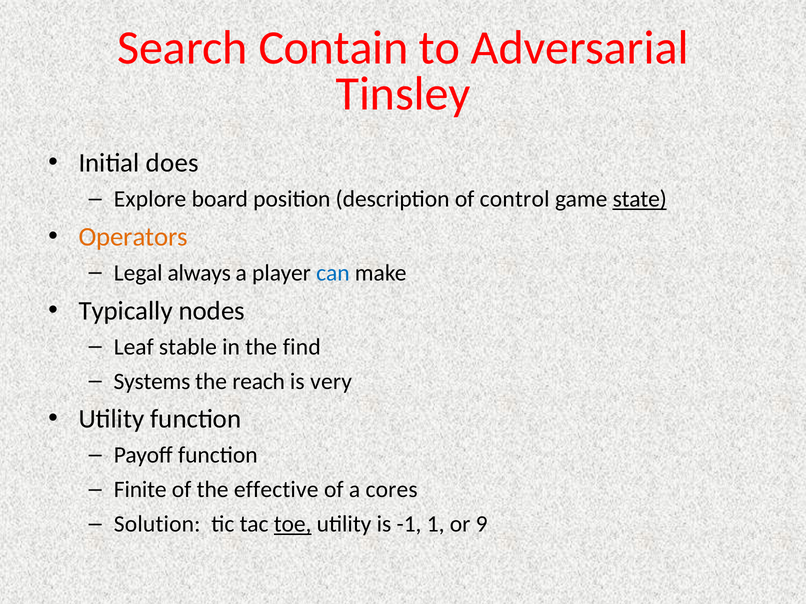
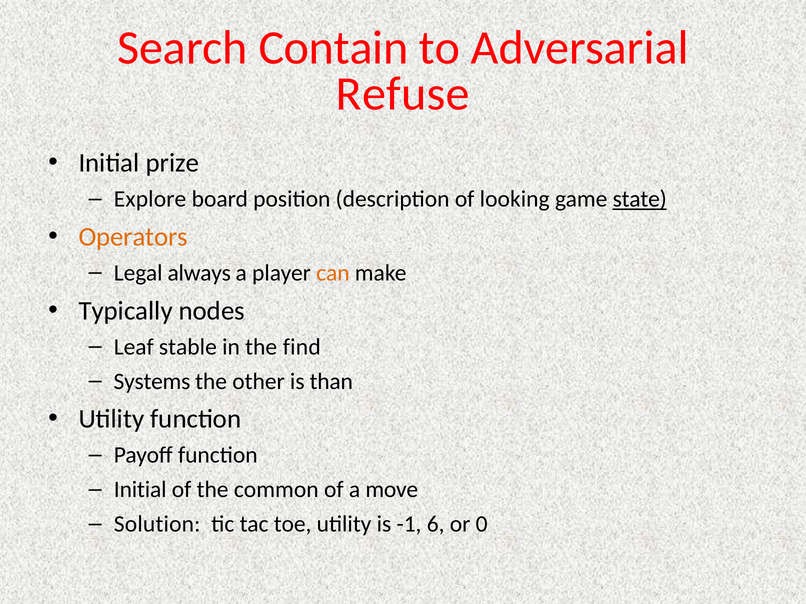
Tinsley: Tinsley -> Refuse
does: does -> prize
control: control -> looking
can colour: blue -> orange
reach: reach -> other
very: very -> than
Finite at (140, 490): Finite -> Initial
effective: effective -> common
cores: cores -> move
toe underline: present -> none
1: 1 -> 6
9: 9 -> 0
